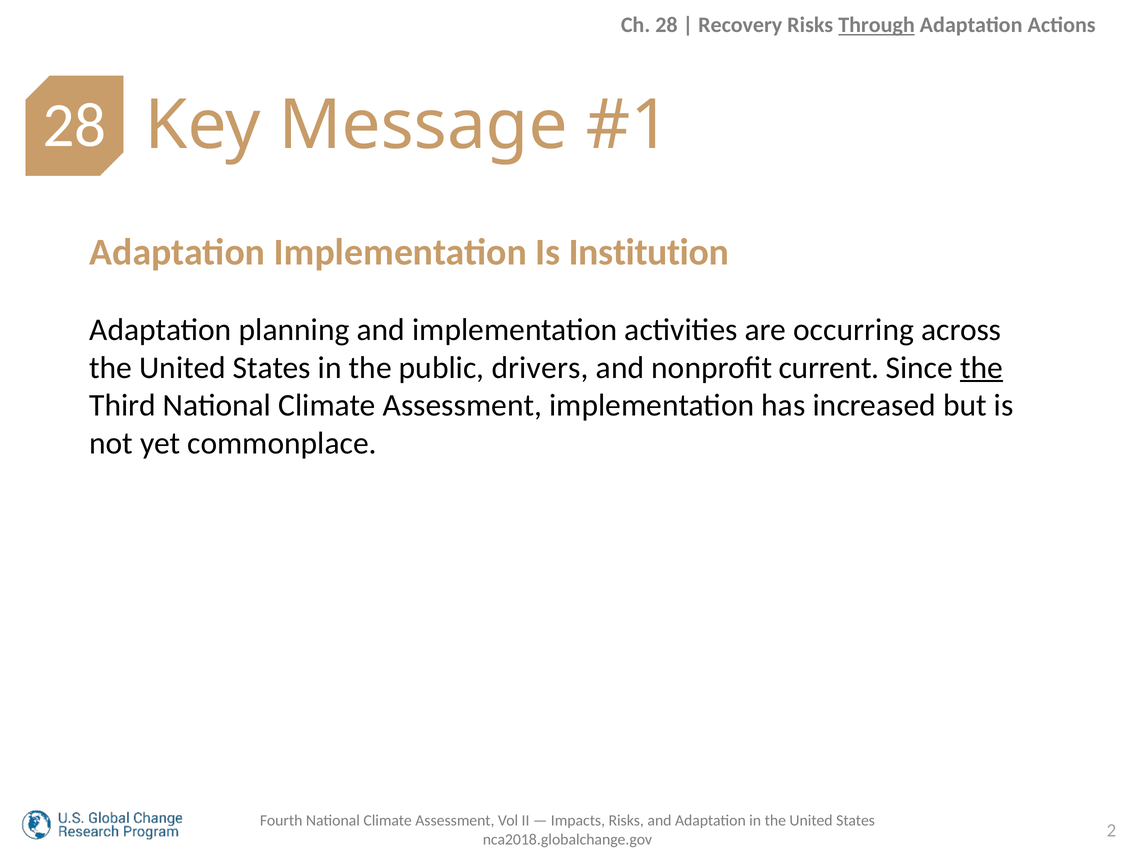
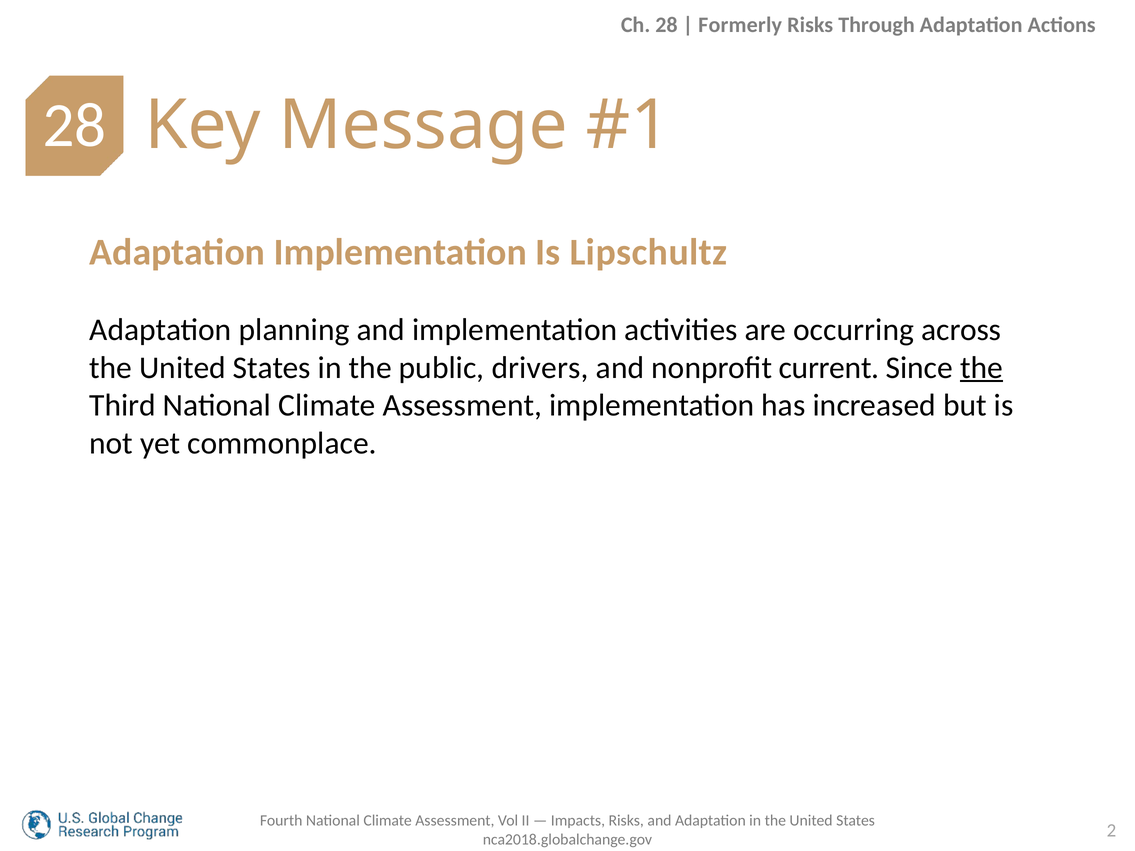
Recovery: Recovery -> Formerly
Through underline: present -> none
Institution: Institution -> Lipschultz
